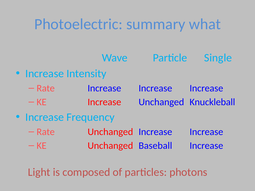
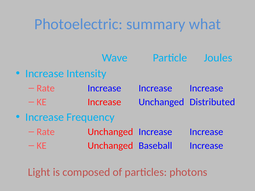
Single: Single -> Joules
Knuckleball: Knuckleball -> Distributed
